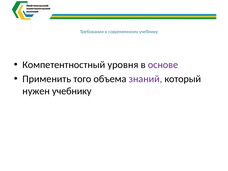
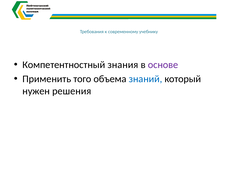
уровня: уровня -> знания
знаний colour: purple -> blue
нужен учебнику: учебнику -> решения
